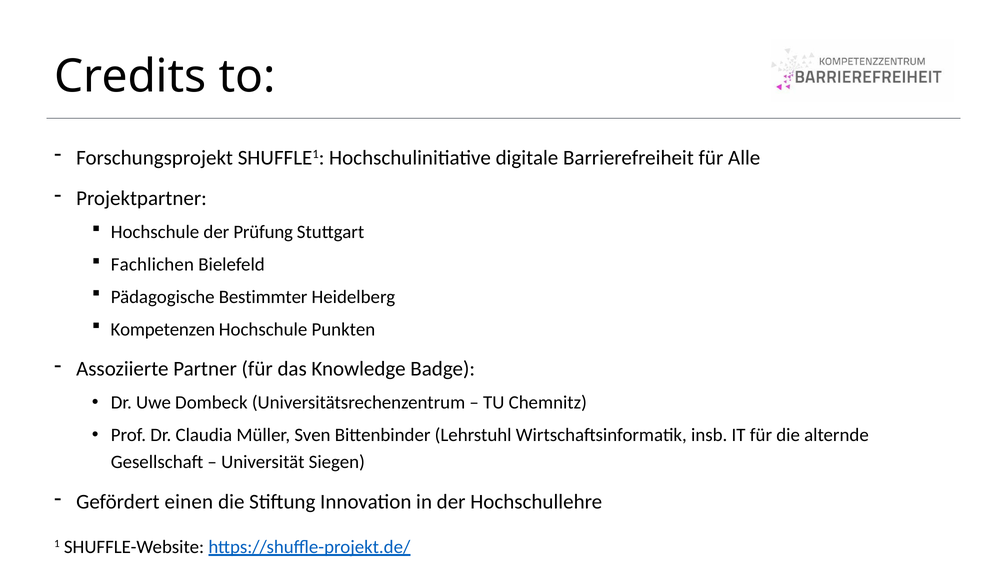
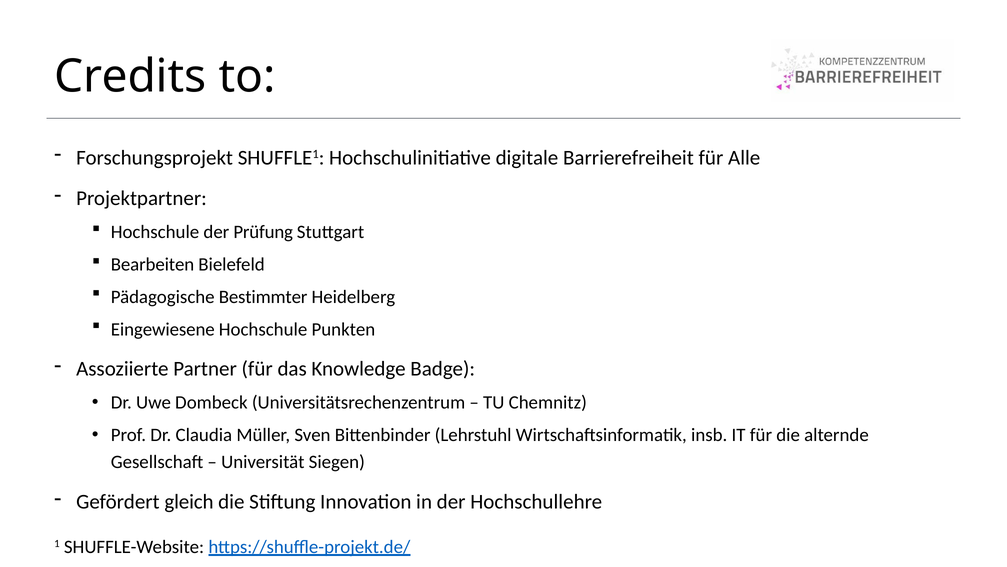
Fachlichen: Fachlichen -> Bearbeiten
Kompetenzen: Kompetenzen -> Eingewiesene
einen: einen -> gleich
